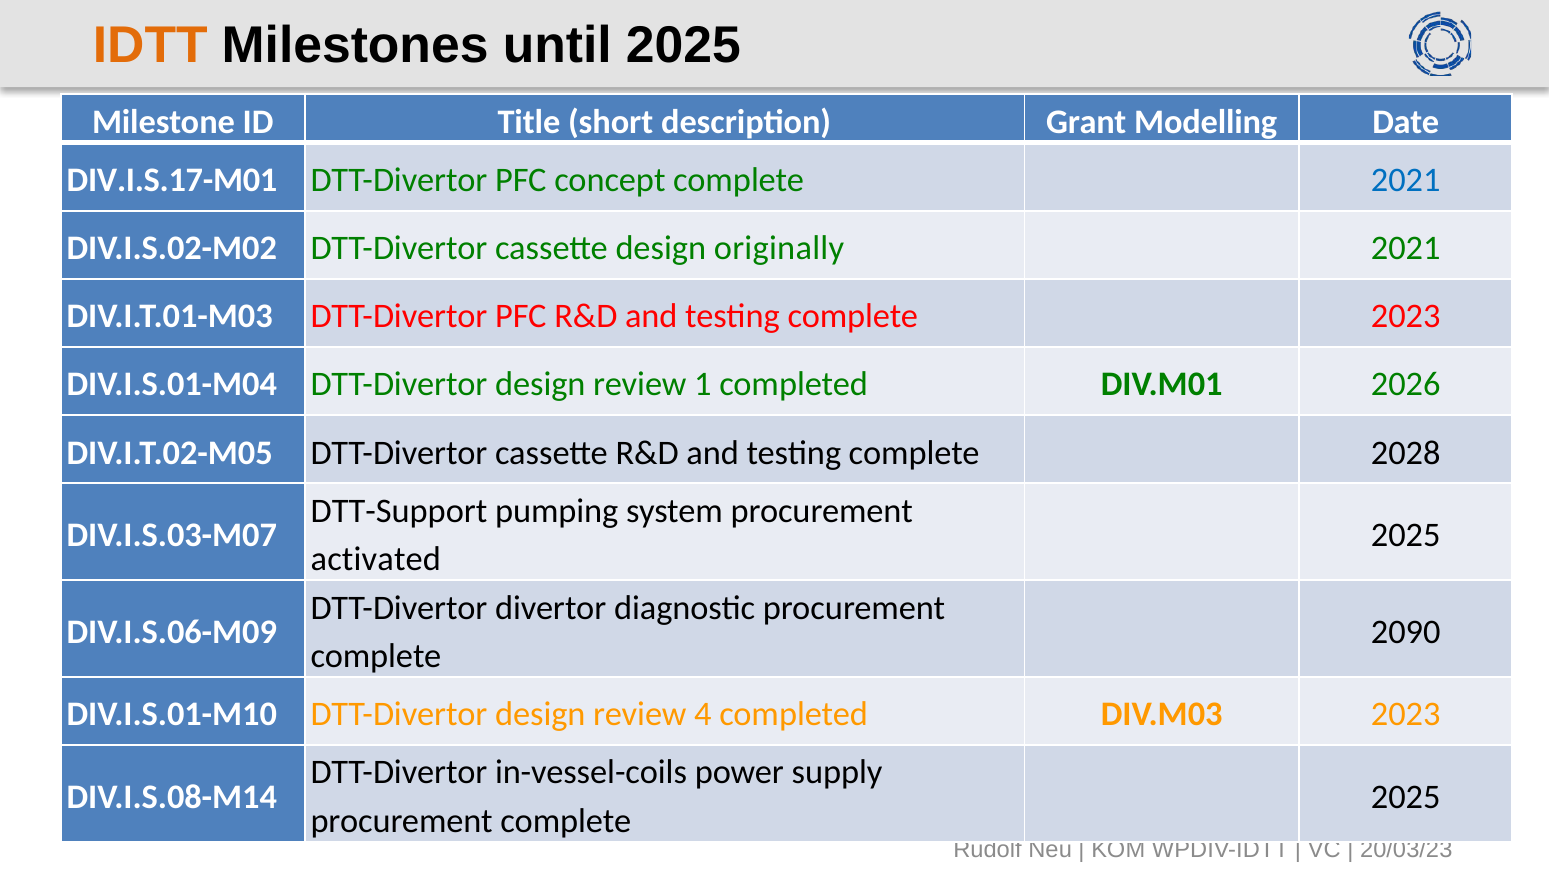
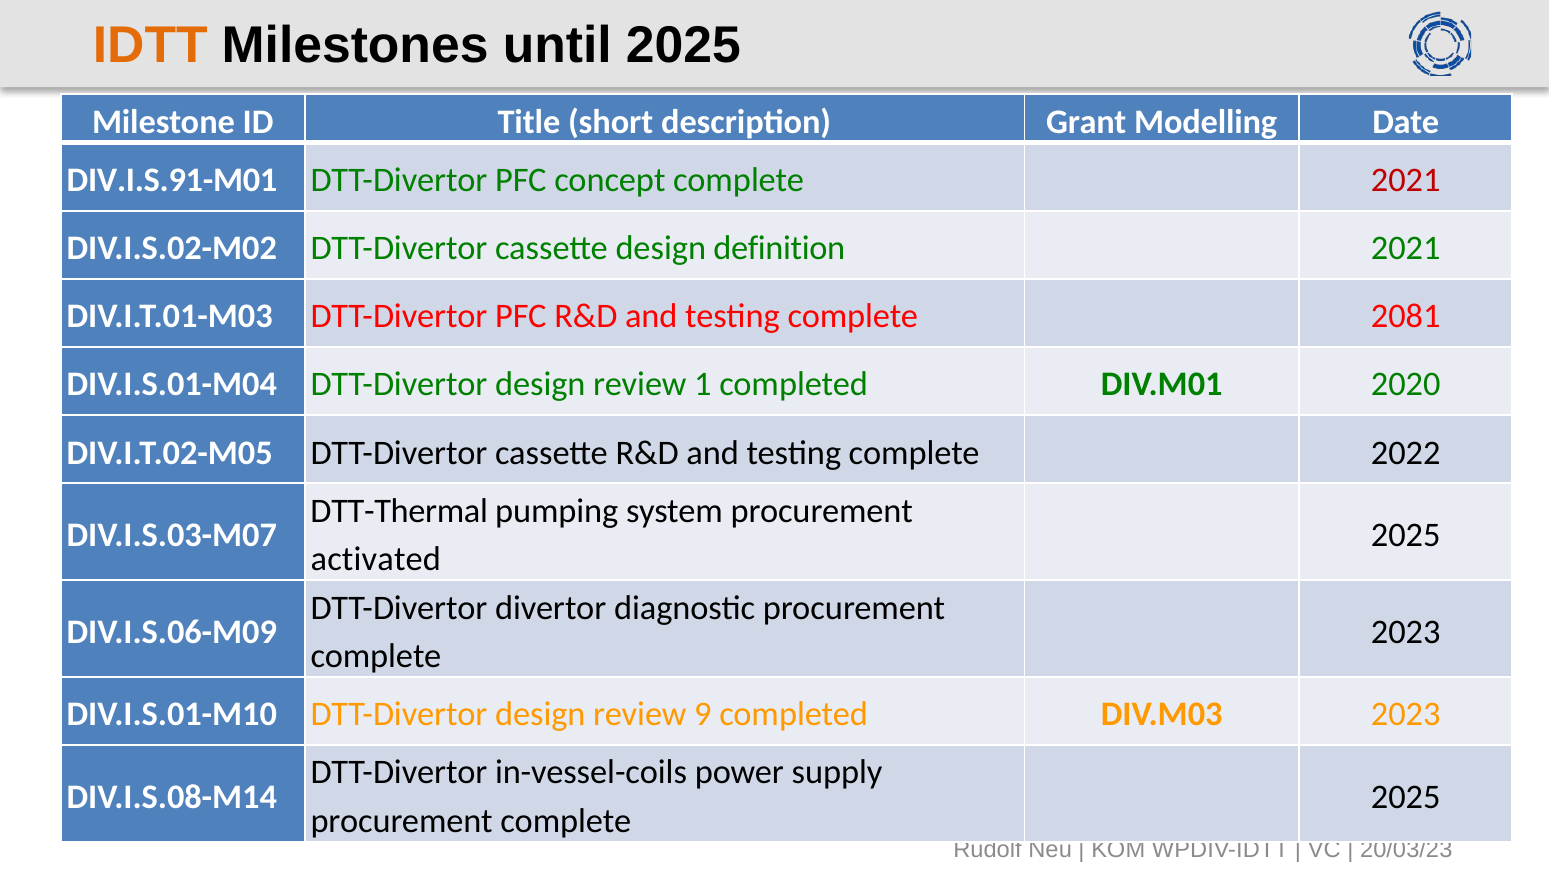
DIV.I.S.17-M01: DIV.I.S.17-M01 -> DIV.I.S.91-M01
2021 at (1406, 180) colour: blue -> red
originally: originally -> definition
complete 2023: 2023 -> 2081
2026: 2026 -> 2020
2028: 2028 -> 2022
DTT-Support: DTT-Support -> DTT-Thermal
2090 at (1406, 632): 2090 -> 2023
4: 4 -> 9
